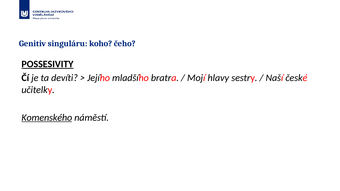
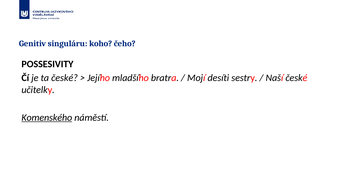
POSSESIVITY underline: present -> none
ta devíti: devíti -> české
hlavy: hlavy -> desíti
